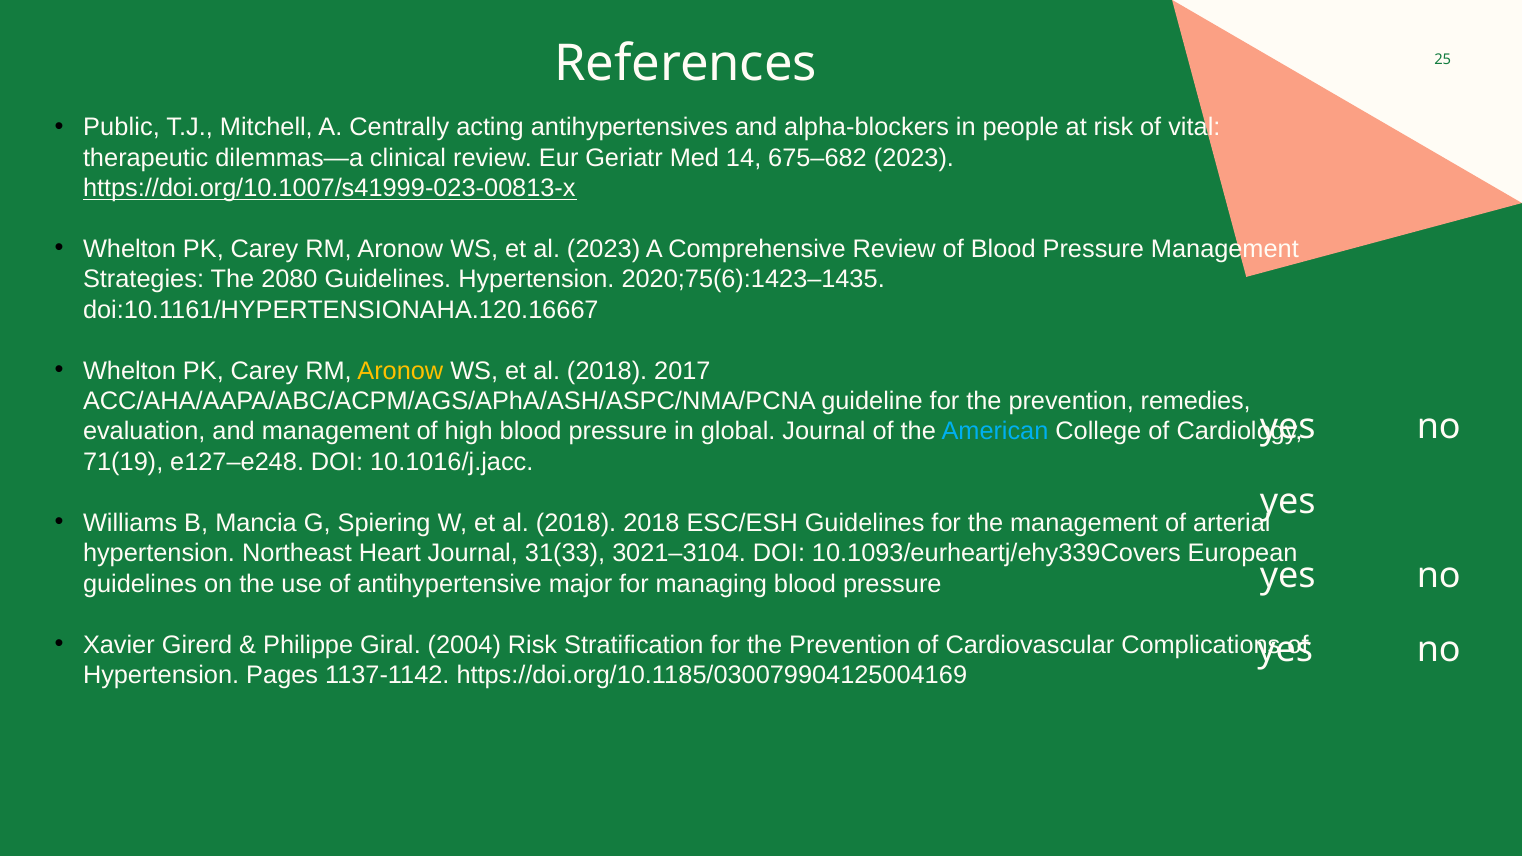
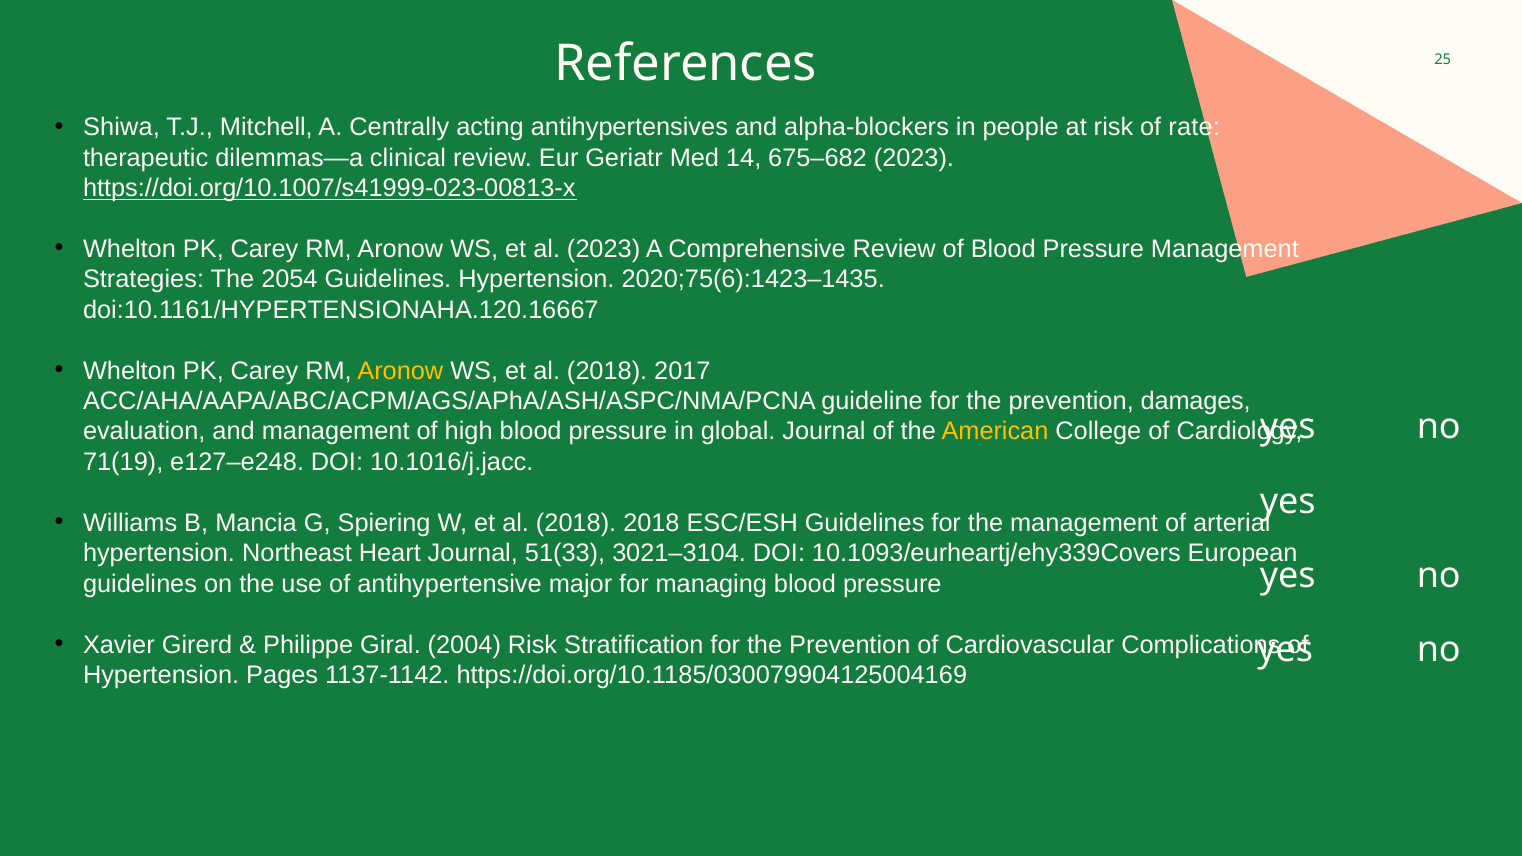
Public: Public -> Shiwa
vital: vital -> rate
2080: 2080 -> 2054
remedies: remedies -> damages
American colour: light blue -> yellow
31(33: 31(33 -> 51(33
